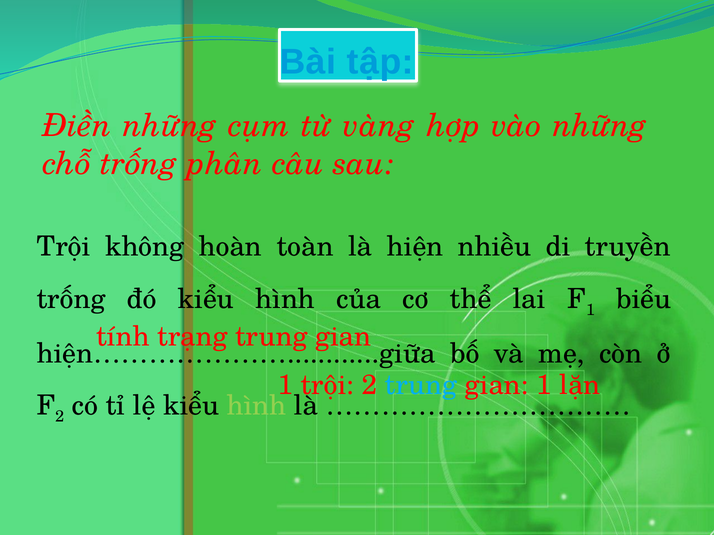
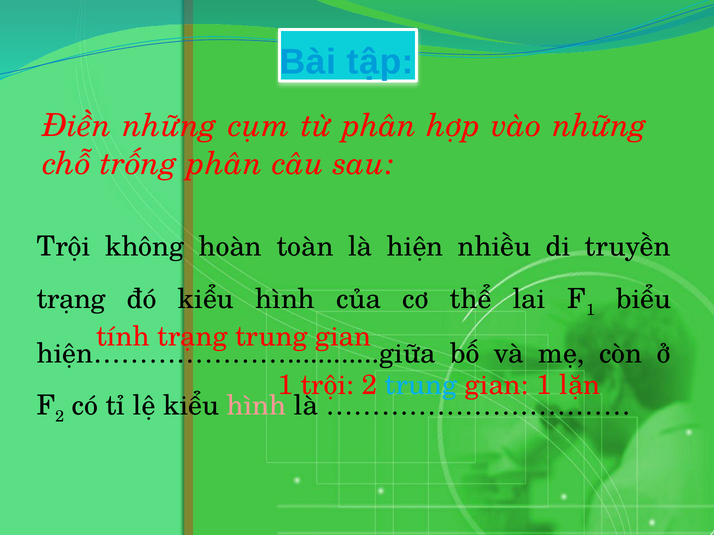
từ vàng: vàng -> phân
trống at (71, 299): trống -> trạng
hình at (257, 406) colour: light green -> pink
